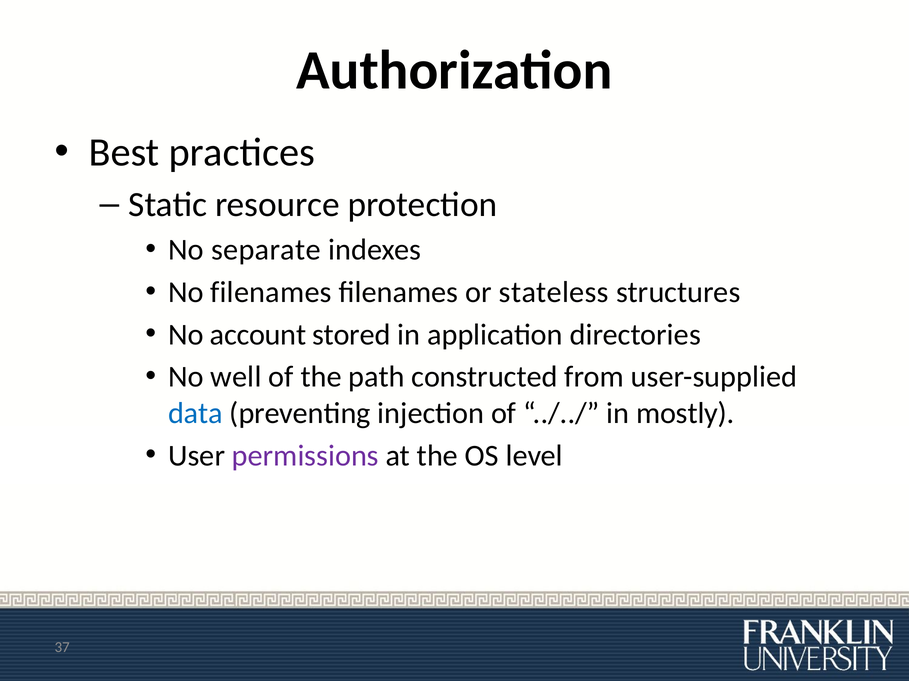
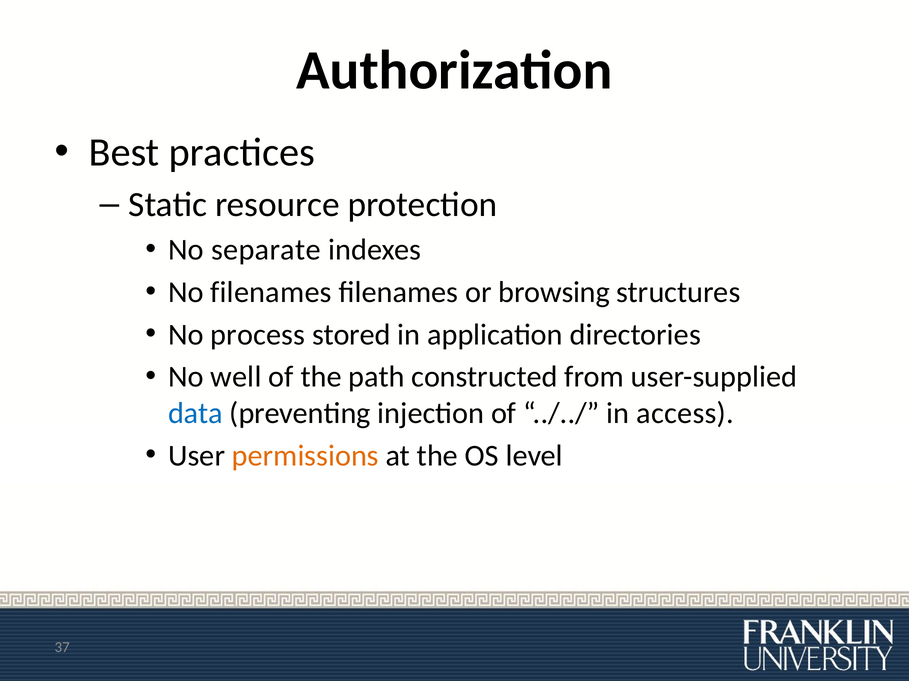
stateless: stateless -> browsing
account: account -> process
mostly: mostly -> access
permissions colour: purple -> orange
